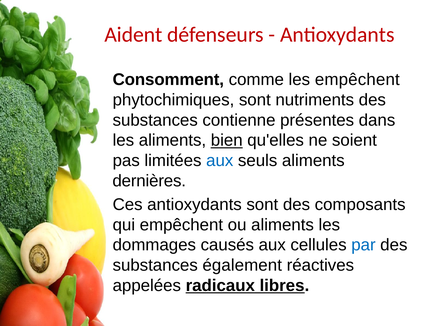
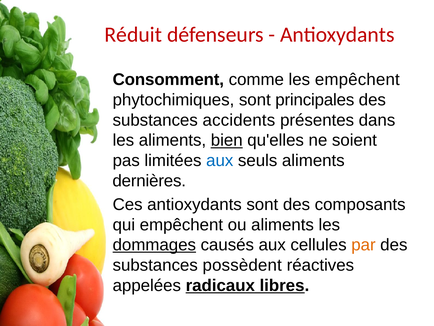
Aident: Aident -> Réduit
nutriments: nutriments -> principales
contienne: contienne -> accidents
dommages underline: none -> present
par colour: blue -> orange
également: également -> possèdent
